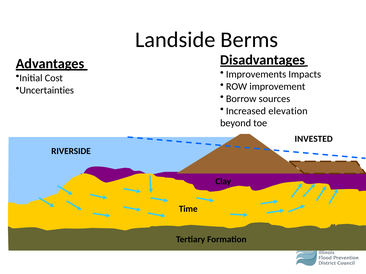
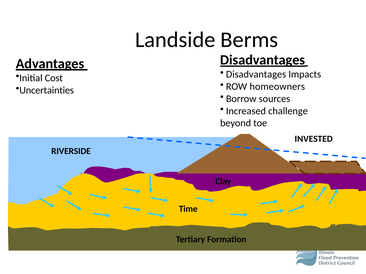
Improvements at (256, 75): Improvements -> Disadvantages
improvement: improvement -> homeowners
elevation: elevation -> challenge
